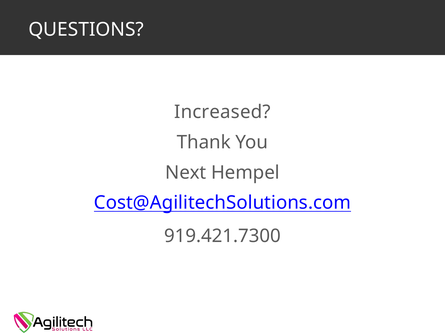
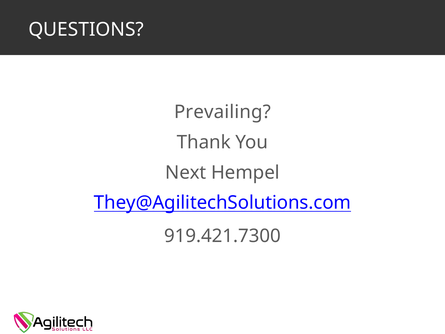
Increased: Increased -> Prevailing
Cost@AgilitechSolutions.com: Cost@AgilitechSolutions.com -> They@AgilitechSolutions.com
